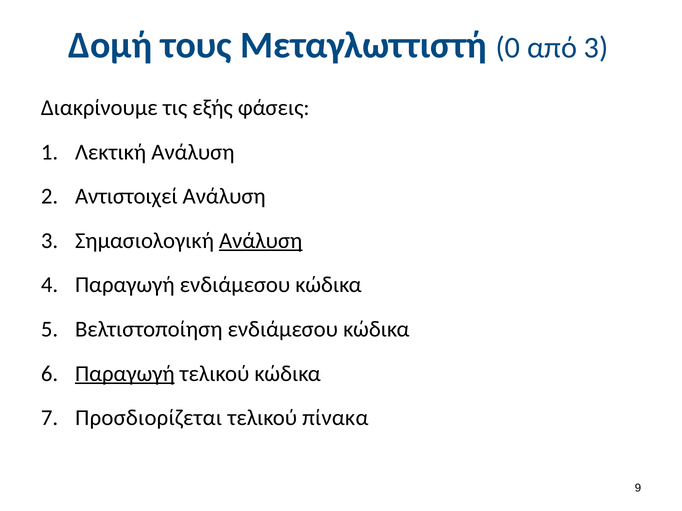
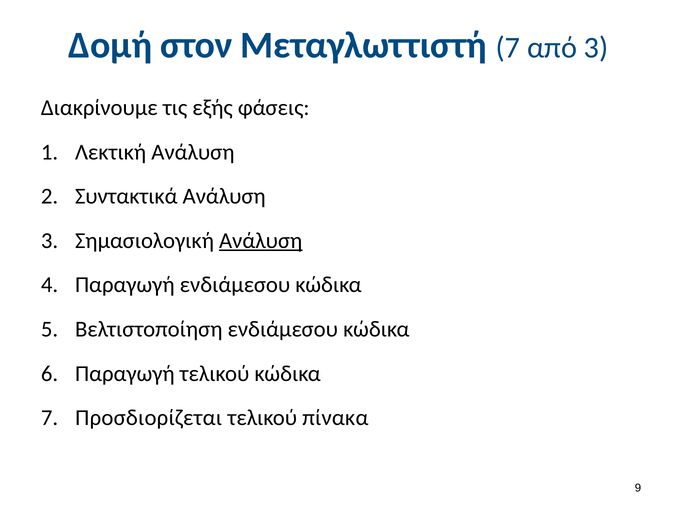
τους: τους -> στον
Μεταγλωττιστή 0: 0 -> 7
Αντιστοιχεί: Αντιστοιχεί -> Συντακτικά
Παραγωγή at (125, 374) underline: present -> none
